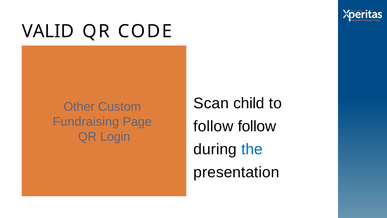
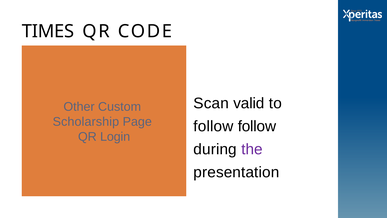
VALID: VALID -> TIMES
child: child -> valid
Fundraising: Fundraising -> Scholarship
the colour: blue -> purple
